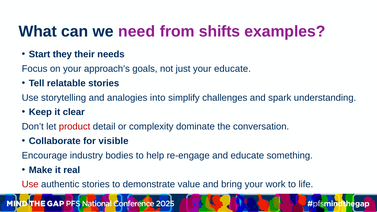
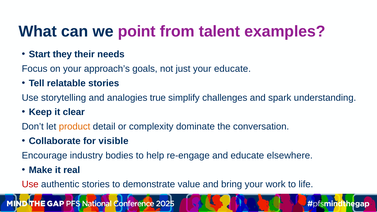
need: need -> point
shifts: shifts -> talent
into: into -> true
product colour: red -> orange
something: something -> elsewhere
